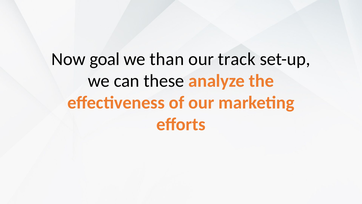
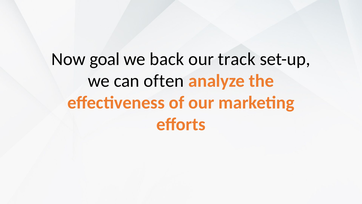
than: than -> back
these: these -> often
